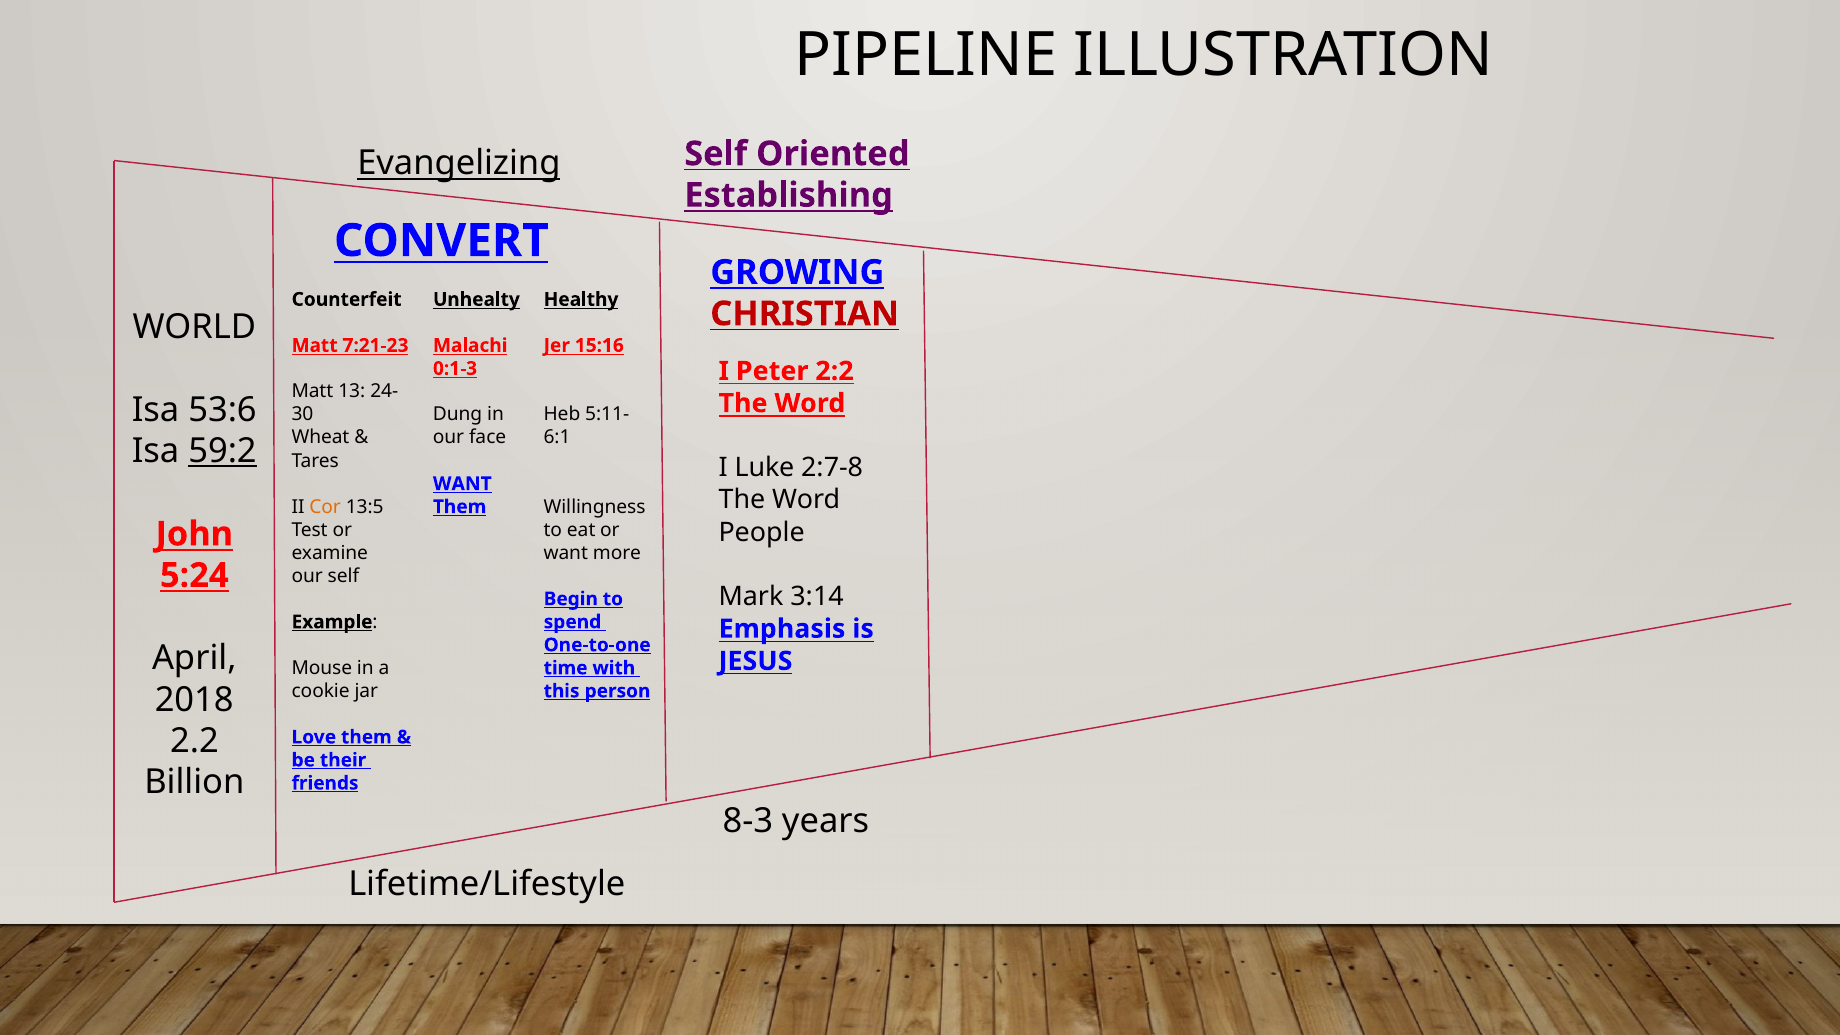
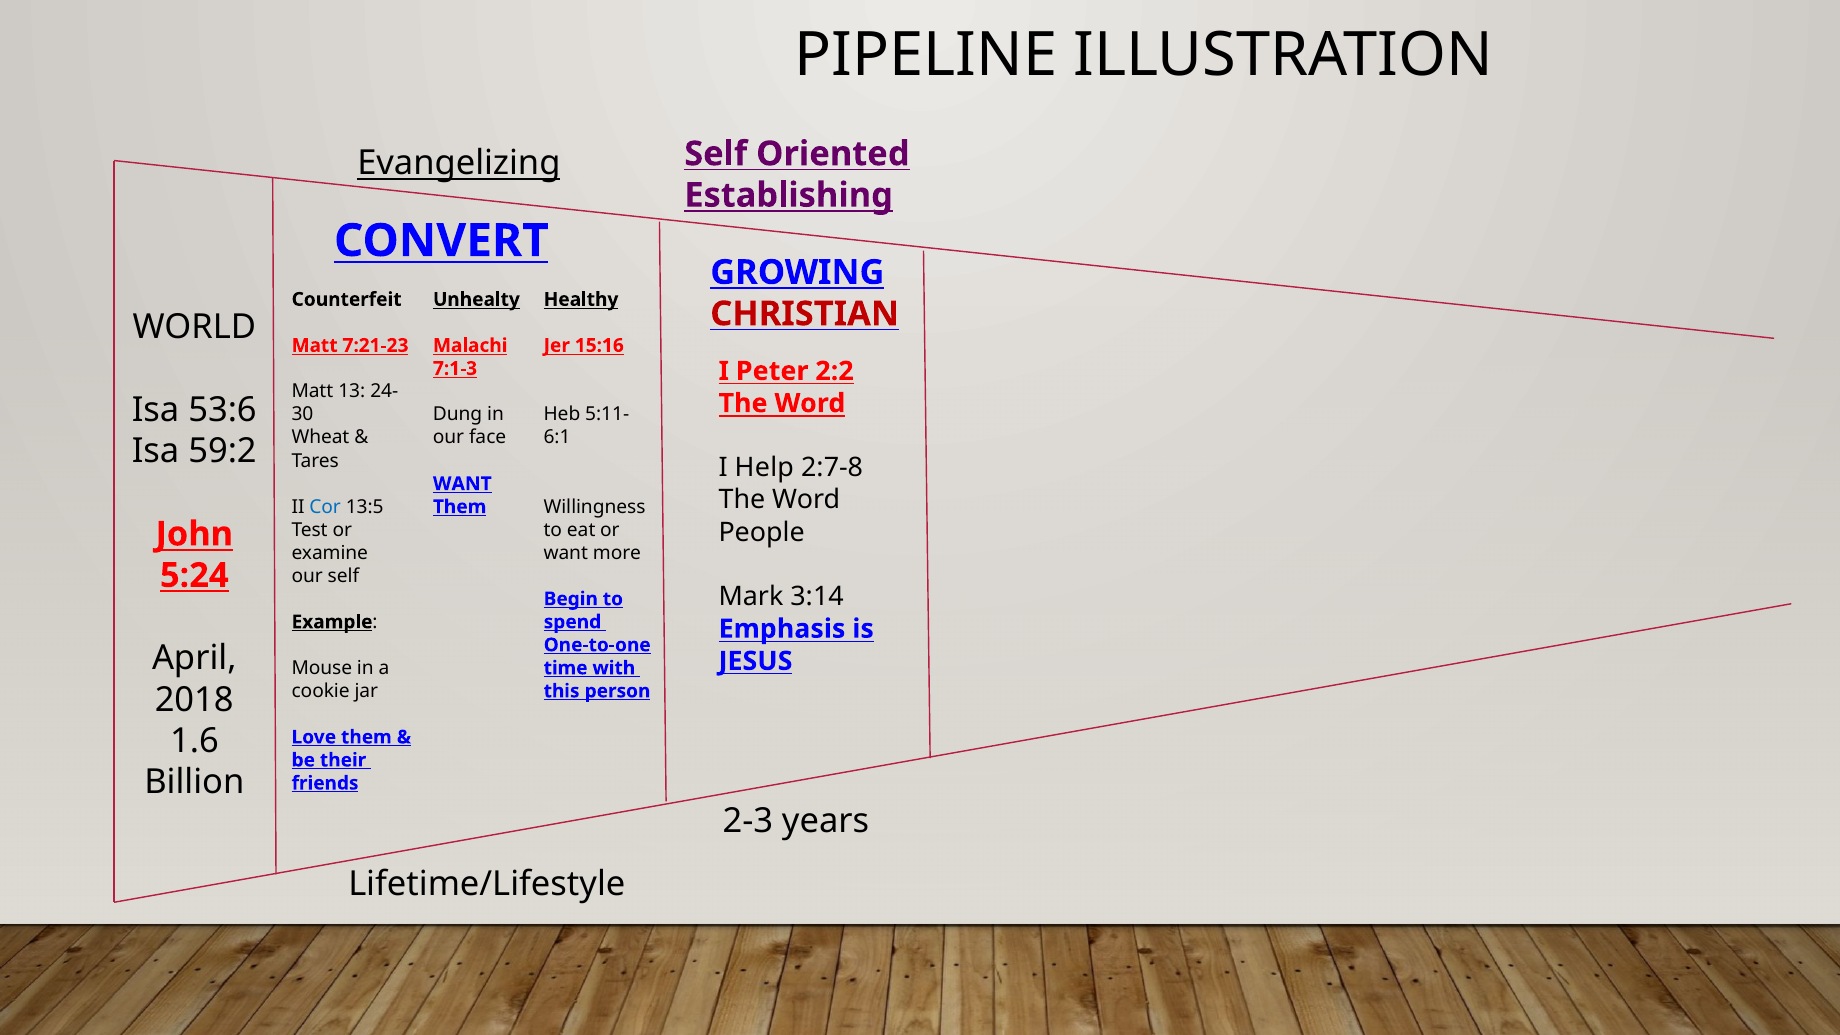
0:1-3: 0:1-3 -> 7:1-3
59:2 underline: present -> none
Luke: Luke -> Help
Cor colour: orange -> blue
2.2: 2.2 -> 1.6
8-3: 8-3 -> 2-3
